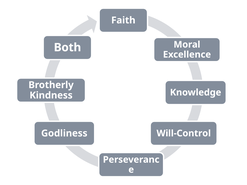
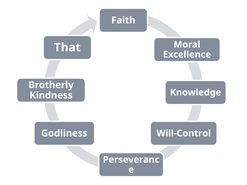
Both: Both -> That
